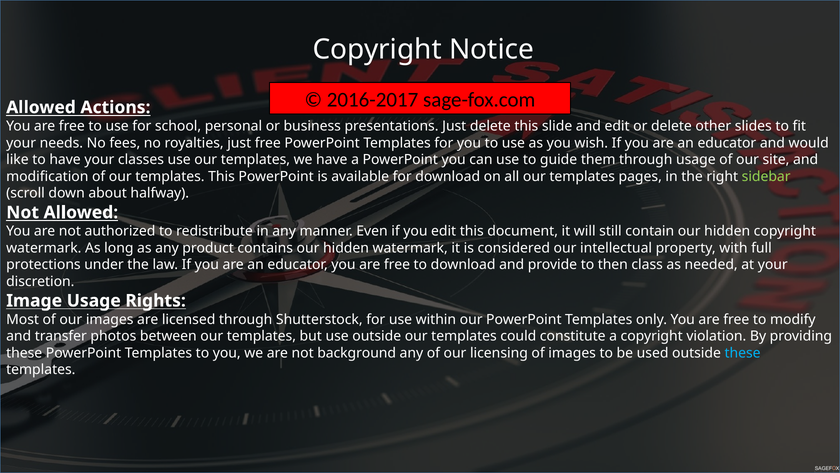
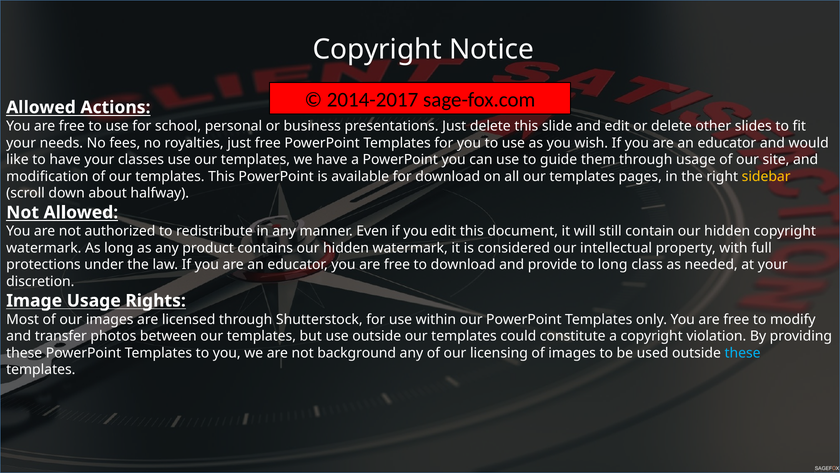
2016-2017: 2016-2017 -> 2014-2017
sidebar colour: light green -> yellow
to then: then -> long
